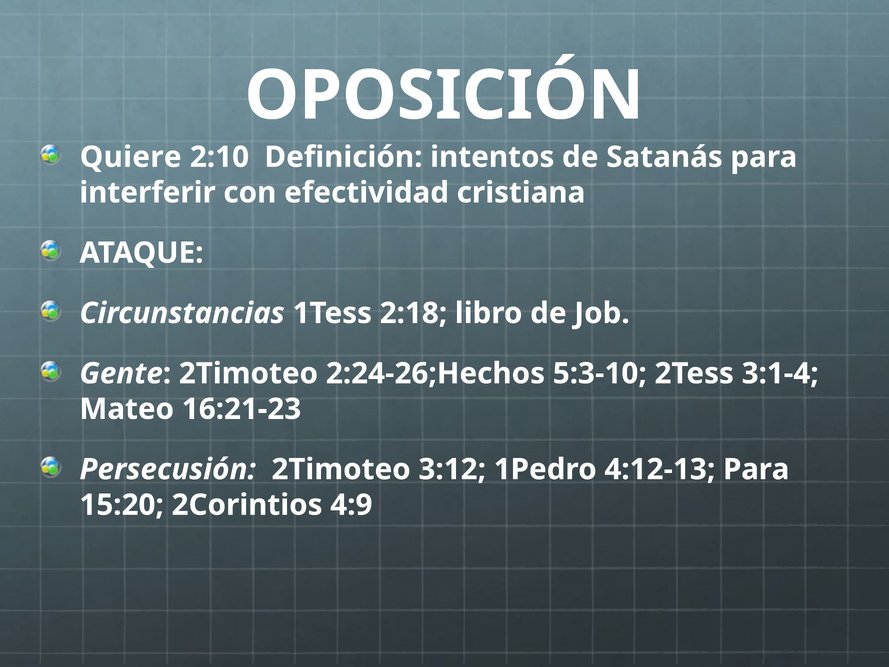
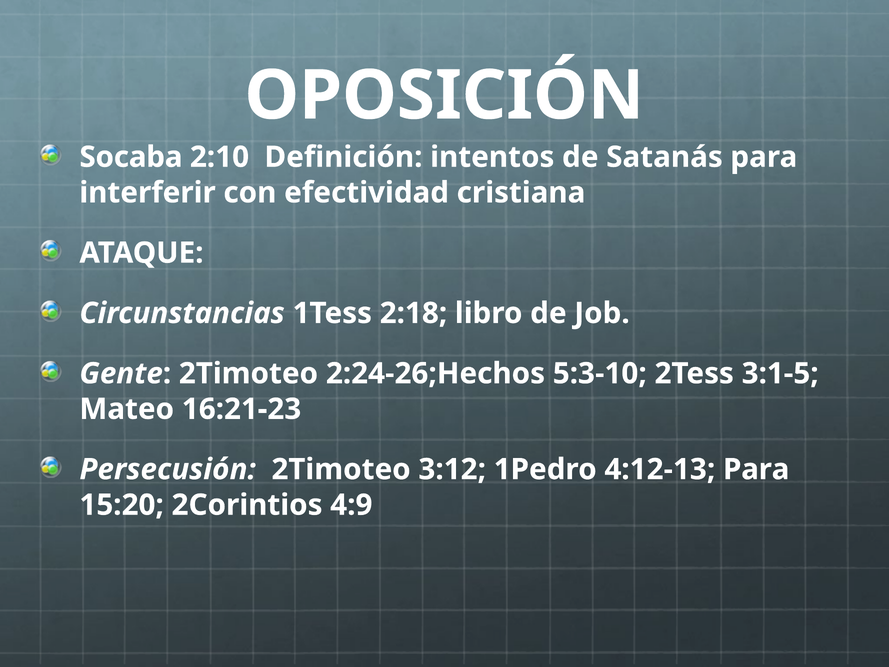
Quiere: Quiere -> Socaba
3:1-4: 3:1-4 -> 3:1-5
